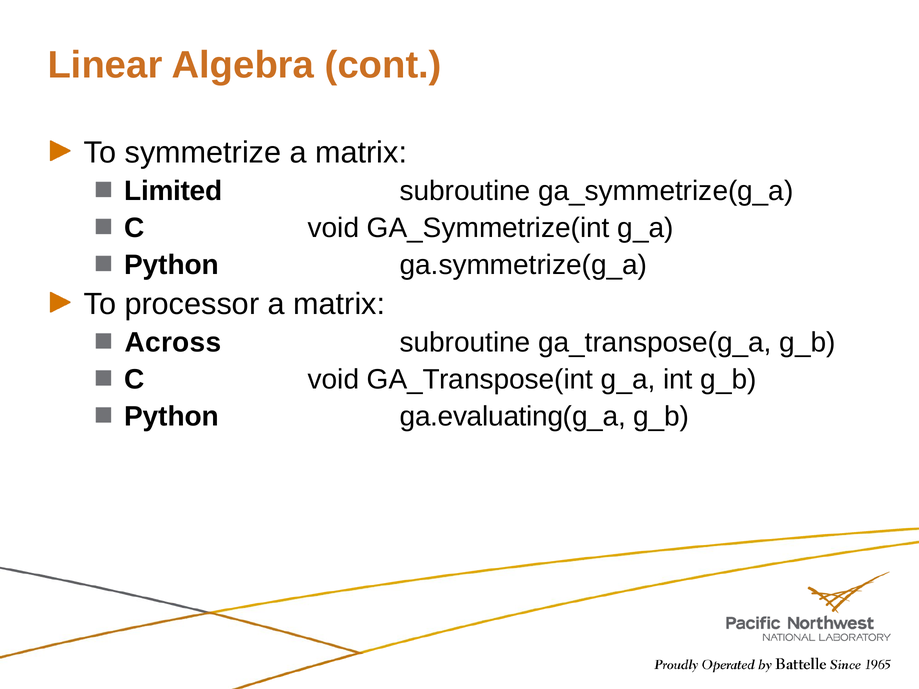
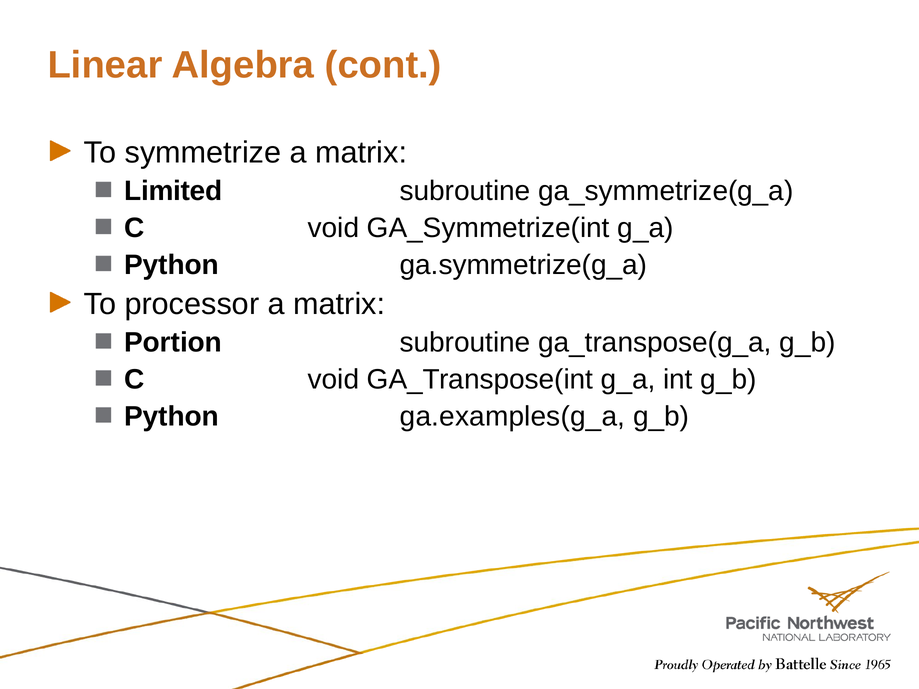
Across: Across -> Portion
ga.evaluating(g_a: ga.evaluating(g_a -> ga.examples(g_a
